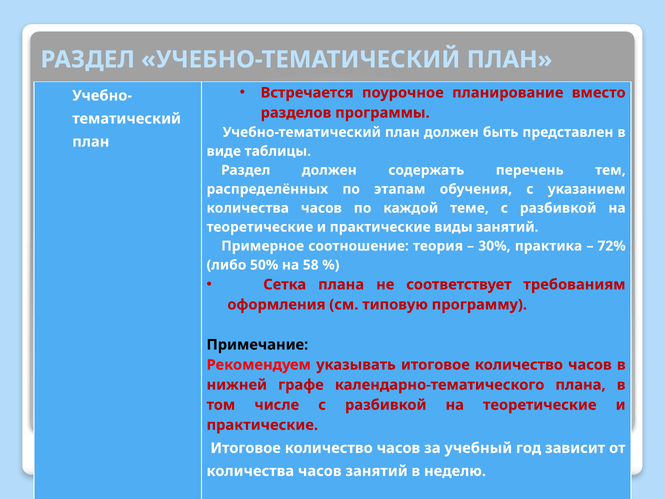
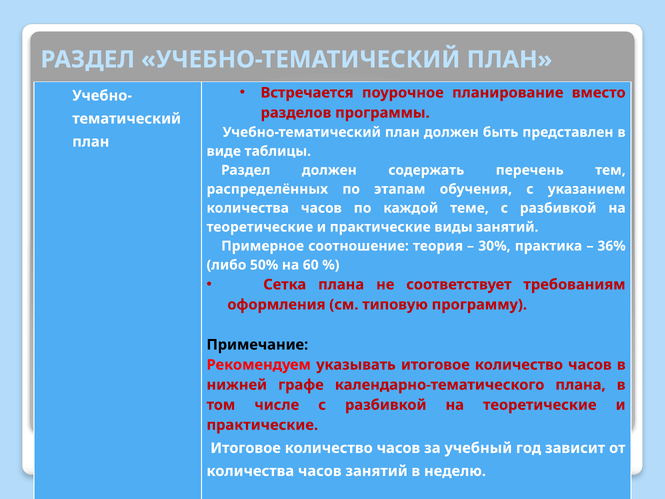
72%: 72% -> 36%
58: 58 -> 60
